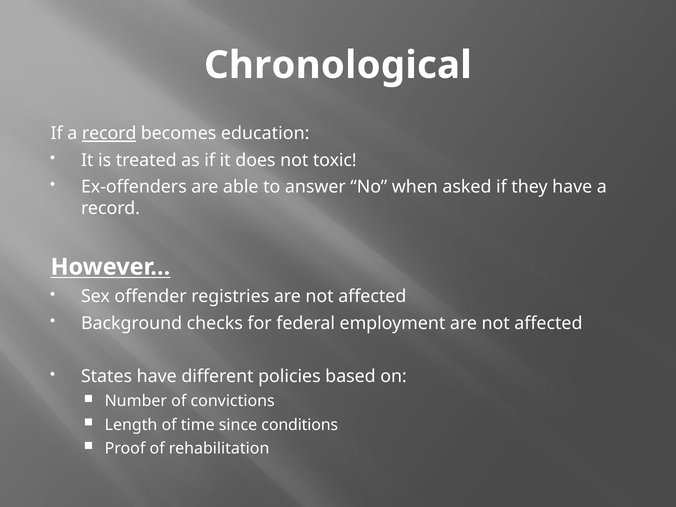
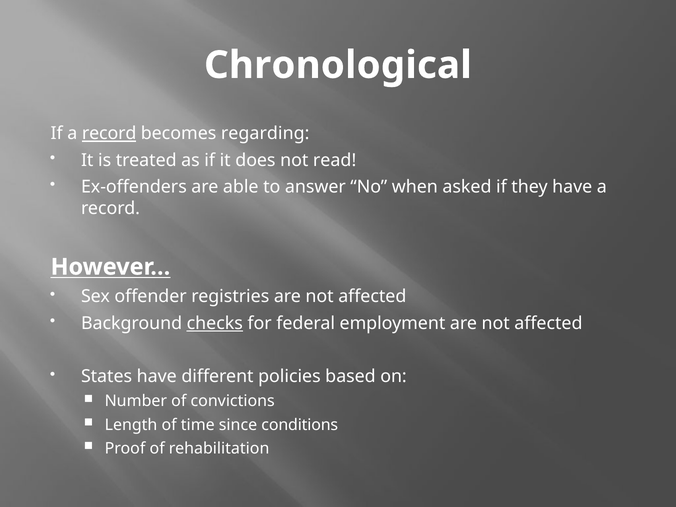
education: education -> regarding
toxic: toxic -> read
checks underline: none -> present
